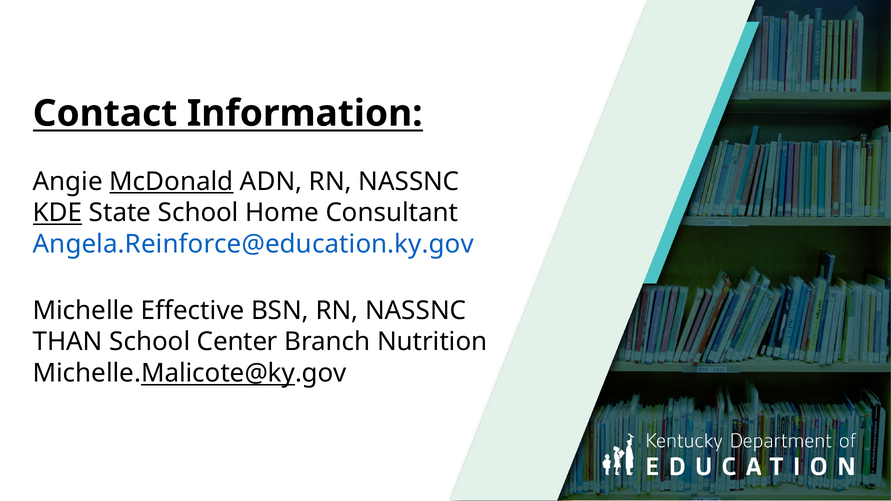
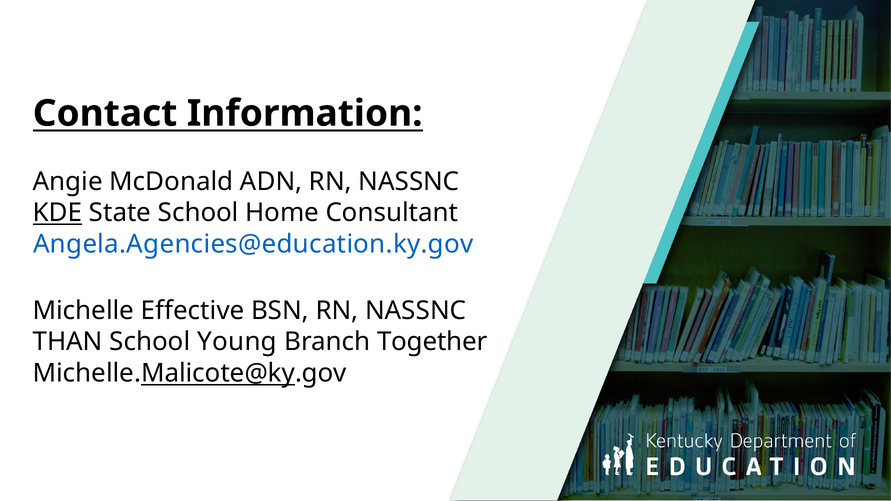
McDonald underline: present -> none
Angela.Reinforce@education.ky.gov: Angela.Reinforce@education.ky.gov -> Angela.Agencies@education.ky.gov
Center: Center -> Young
Nutrition: Nutrition -> Together
